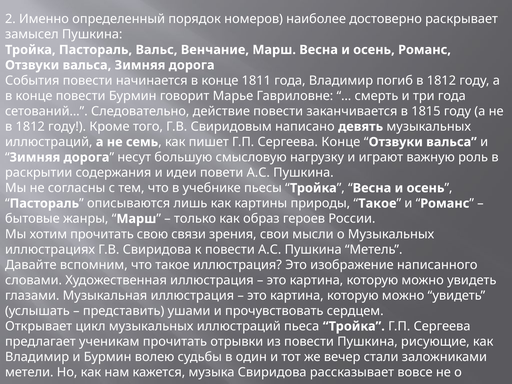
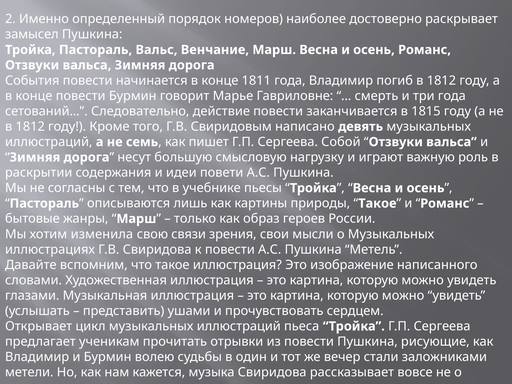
Сергеева Конце: Конце -> Собой
хотим прочитать: прочитать -> изменила
